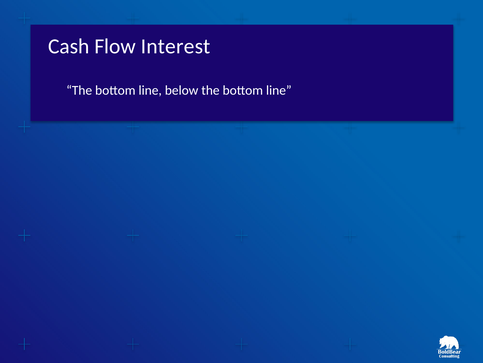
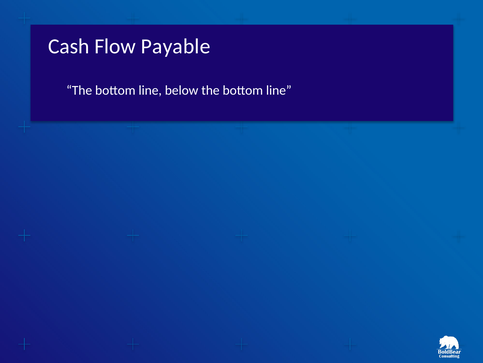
Interest: Interest -> Payable
